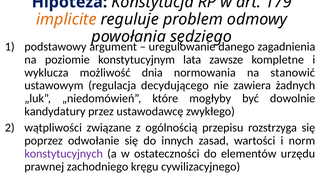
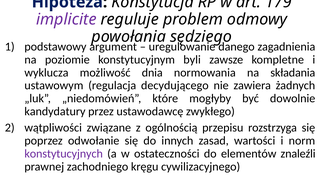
implicite colour: orange -> purple
lata: lata -> byli
stanowić: stanowić -> składania
urzędu: urzędu -> znaleźli
